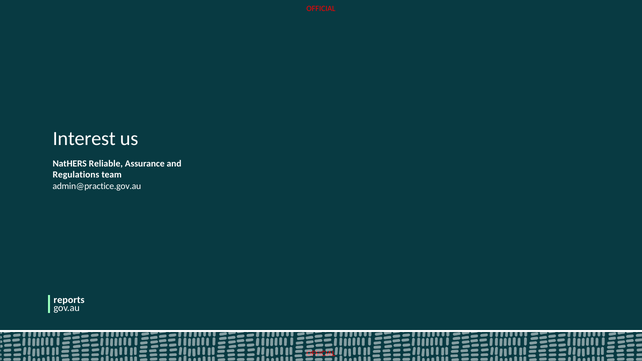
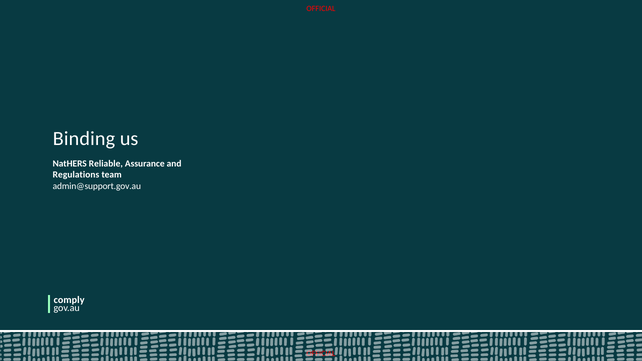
Interest: Interest -> Binding
admin@practice.gov.au: admin@practice.gov.au -> admin@support.gov.au
reports: reports -> comply
